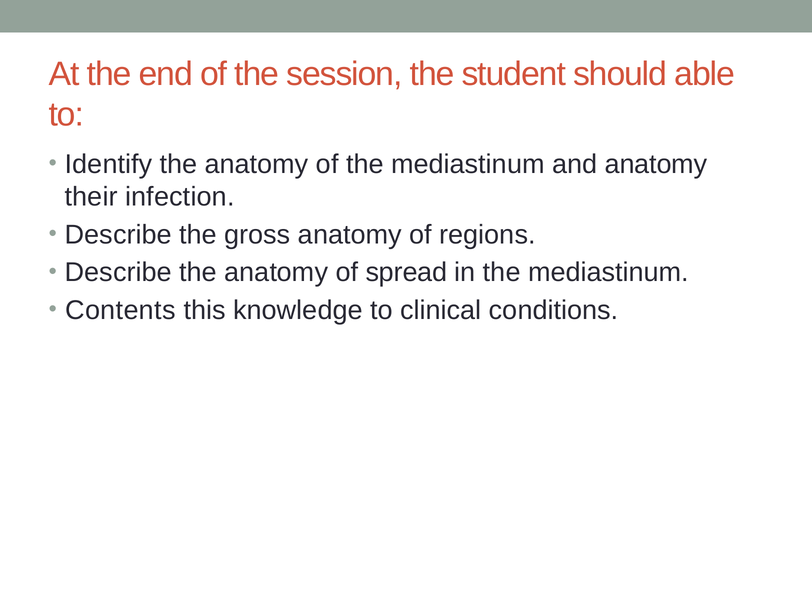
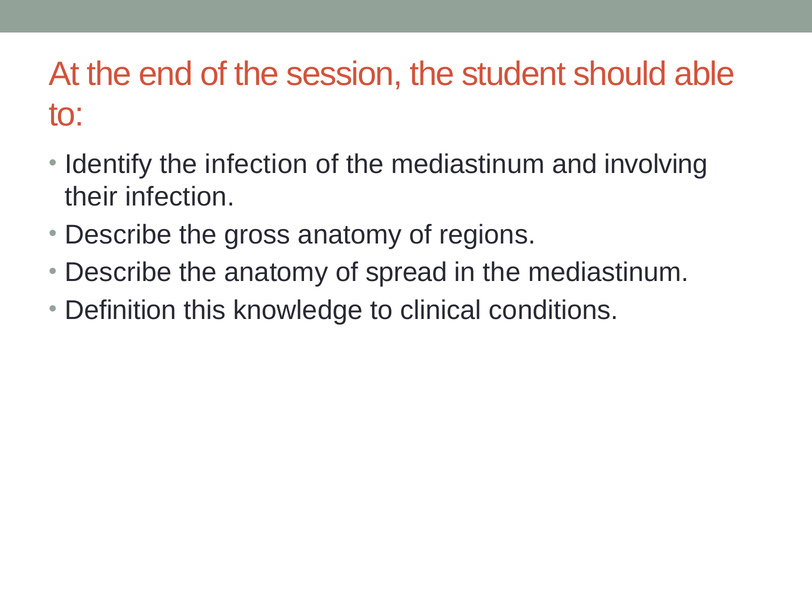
Identify the anatomy: anatomy -> infection
and anatomy: anatomy -> involving
Contents: Contents -> Definition
